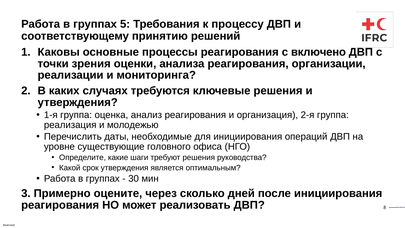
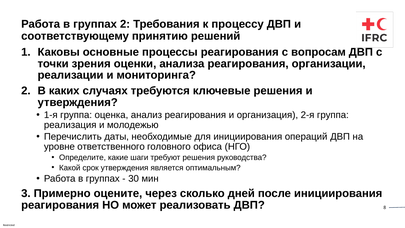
группах 5: 5 -> 2
включено: включено -> вопросам
существующие: существующие -> ответственного
